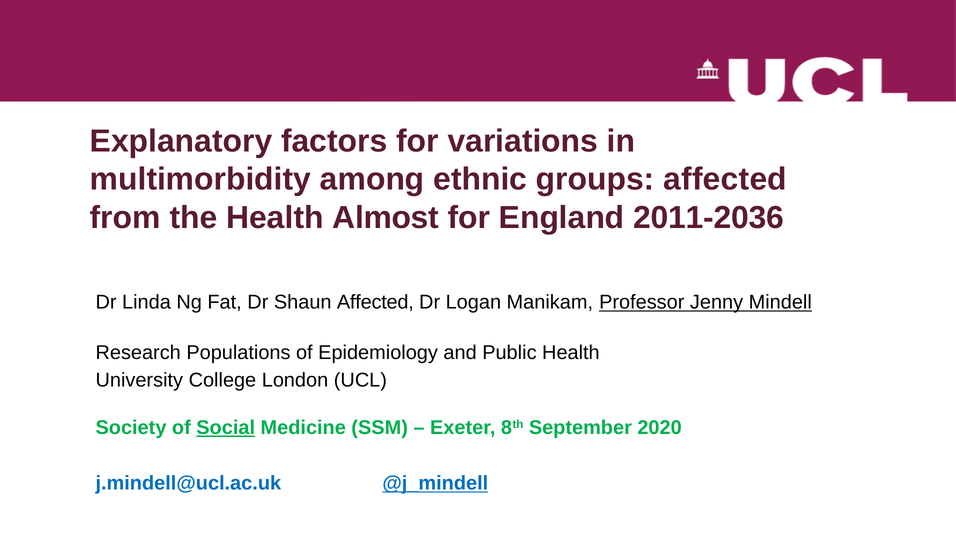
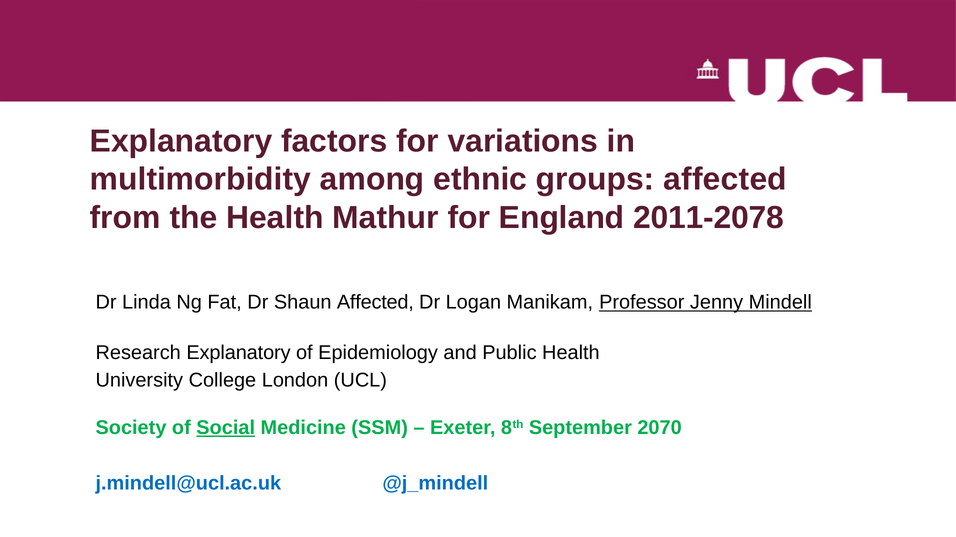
Almost: Almost -> Mathur
2011-2036: 2011-2036 -> 2011-2078
Research Populations: Populations -> Explanatory
2020: 2020 -> 2070
@j_mindell underline: present -> none
